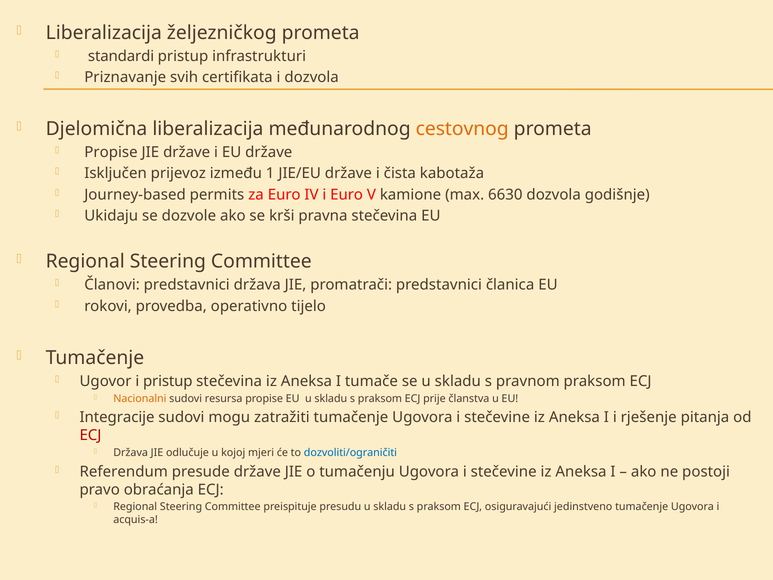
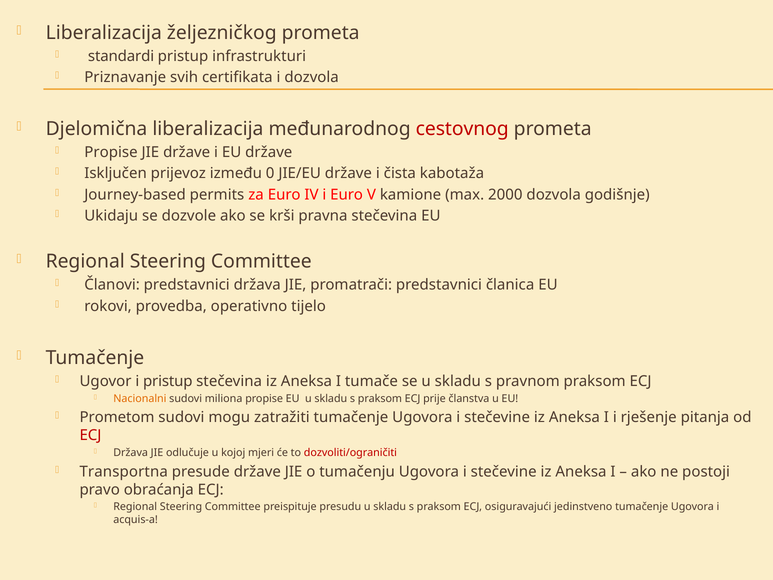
cestovnog colour: orange -> red
1: 1 -> 0
6630: 6630 -> 2000
resursa: resursa -> miliona
Integracije: Integracije -> Prometom
dozvoliti/ograničiti colour: blue -> red
Referendum: Referendum -> Transportna
